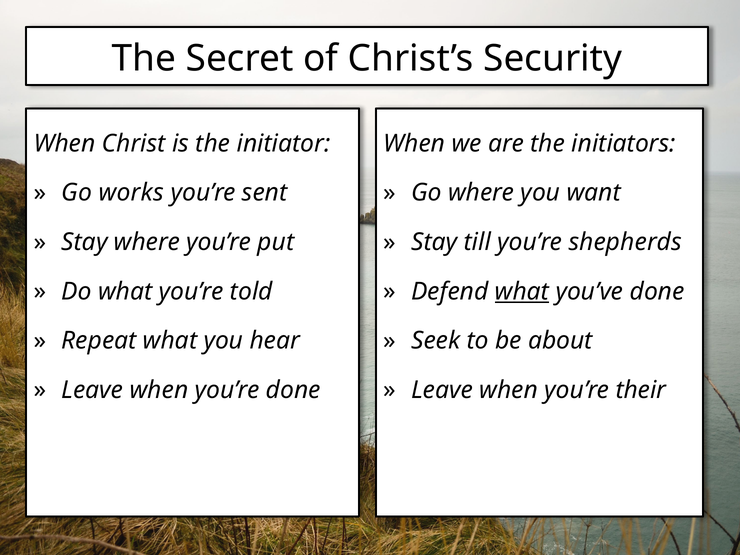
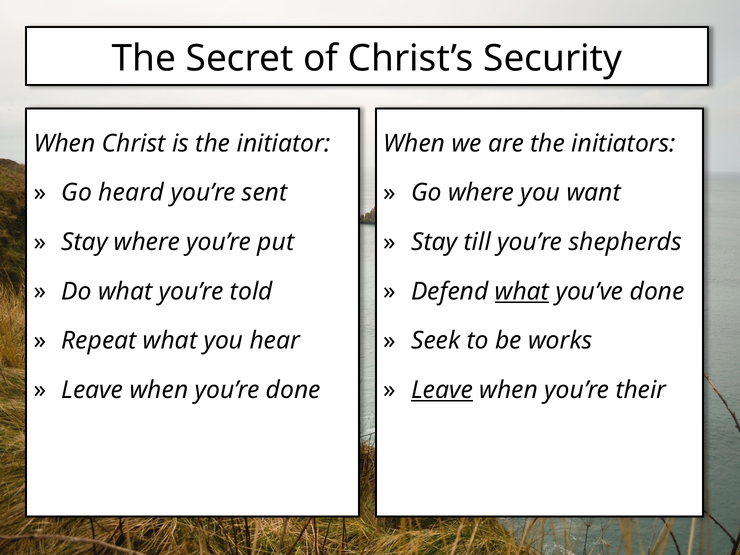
works: works -> heard
about: about -> works
Leave at (442, 390) underline: none -> present
